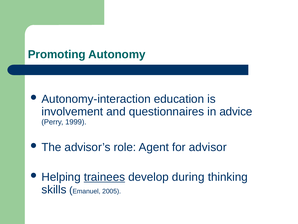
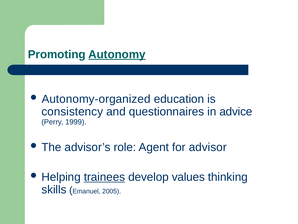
Autonomy underline: none -> present
Autonomy-interaction: Autonomy-interaction -> Autonomy-organized
involvement: involvement -> consistency
during: during -> values
